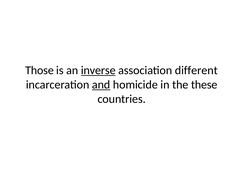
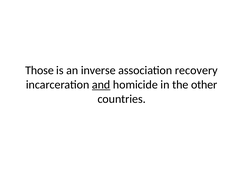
inverse underline: present -> none
different: different -> recovery
these: these -> other
